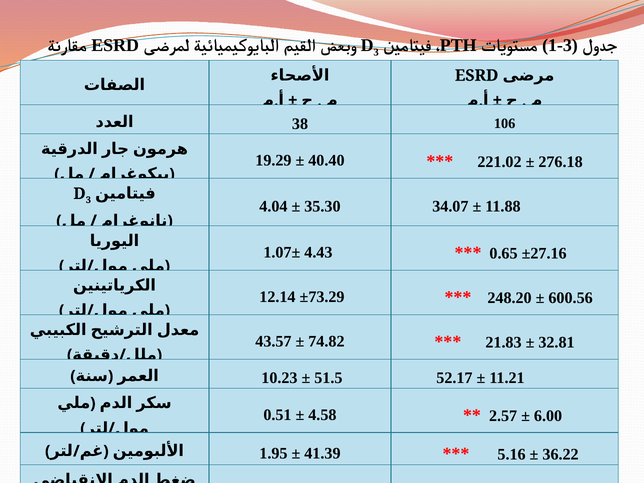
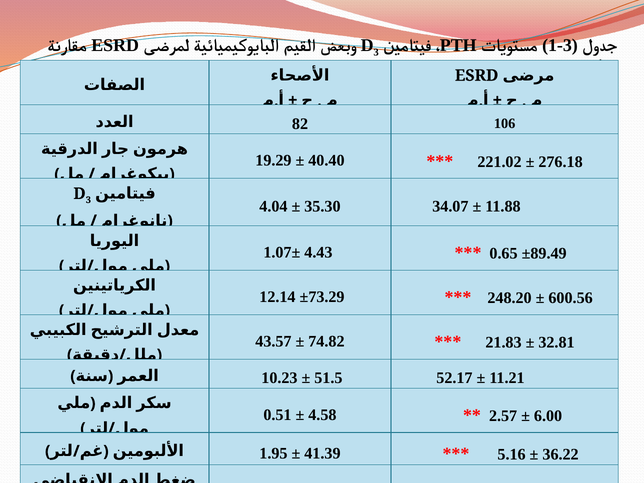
38: 38 -> 82
±27.16: ±27.16 -> ±89.49
